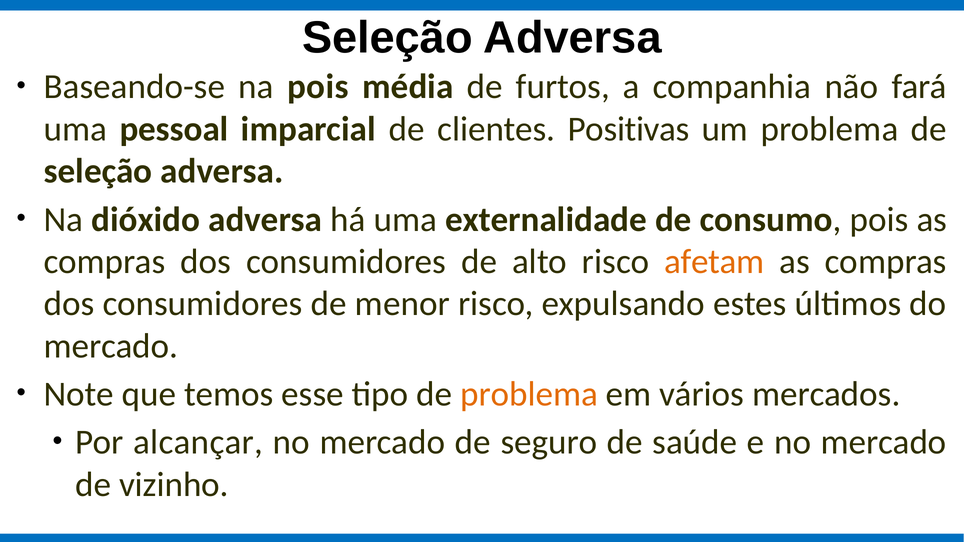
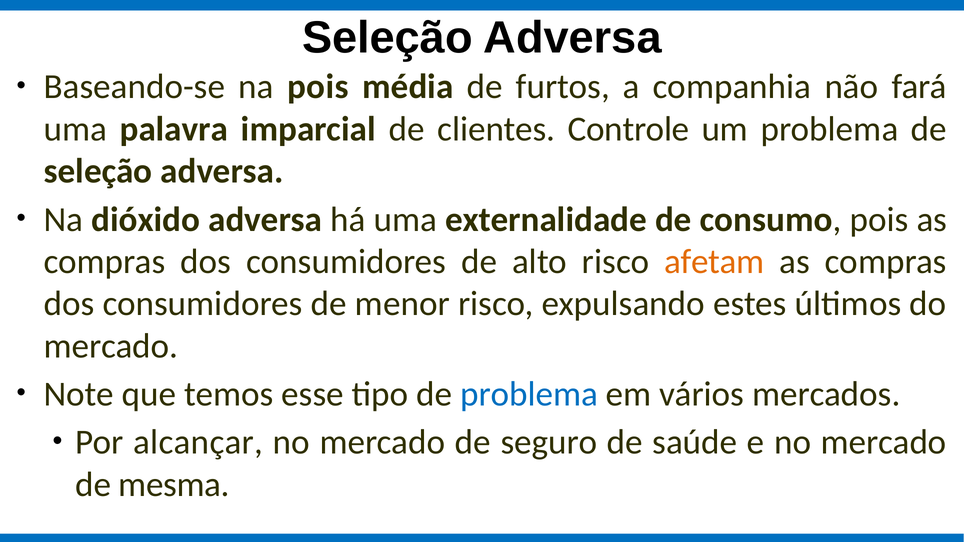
pessoal: pessoal -> palavra
Positivas: Positivas -> Controle
problema at (529, 394) colour: orange -> blue
vizinho: vizinho -> mesma
